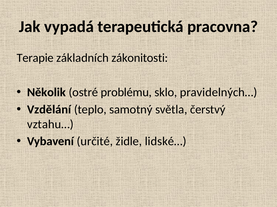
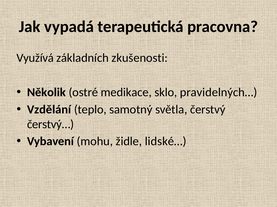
Terapie: Terapie -> Využívá
zákonitosti: zákonitosti -> zkušenosti
problému: problému -> medikace
vztahu…: vztahu… -> čerstvý…
určité: určité -> mohu
